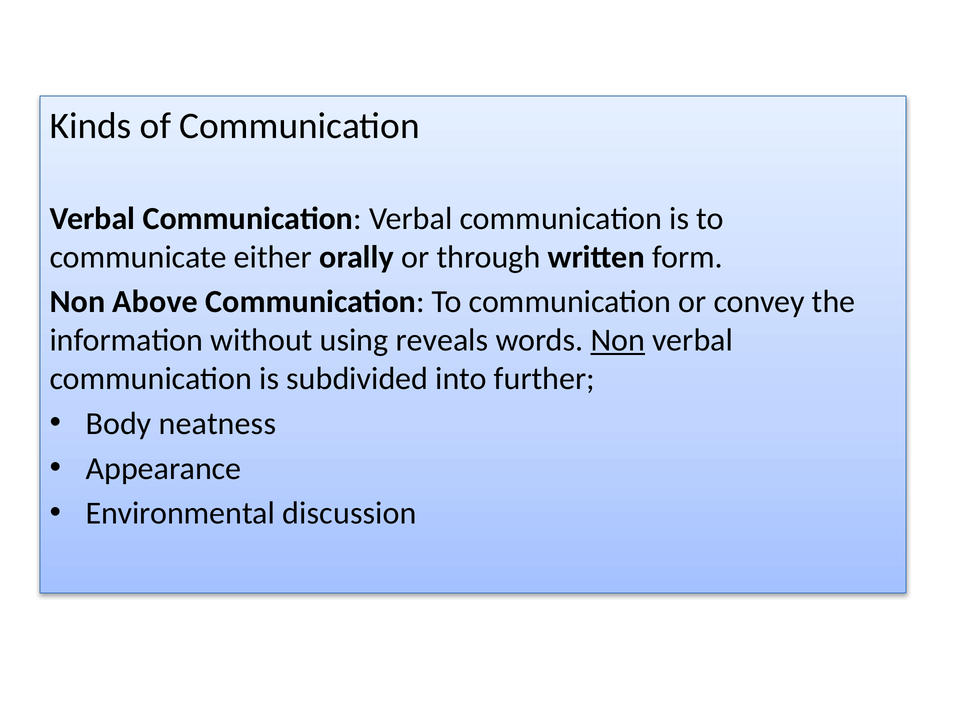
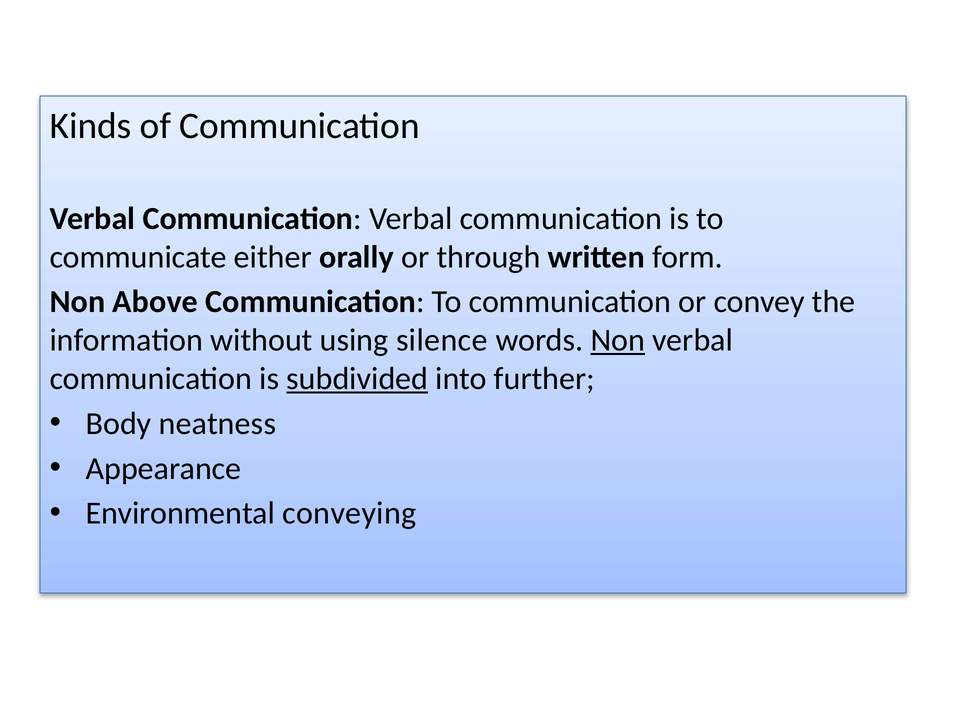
reveals: reveals -> silence
subdivided underline: none -> present
discussion: discussion -> conveying
